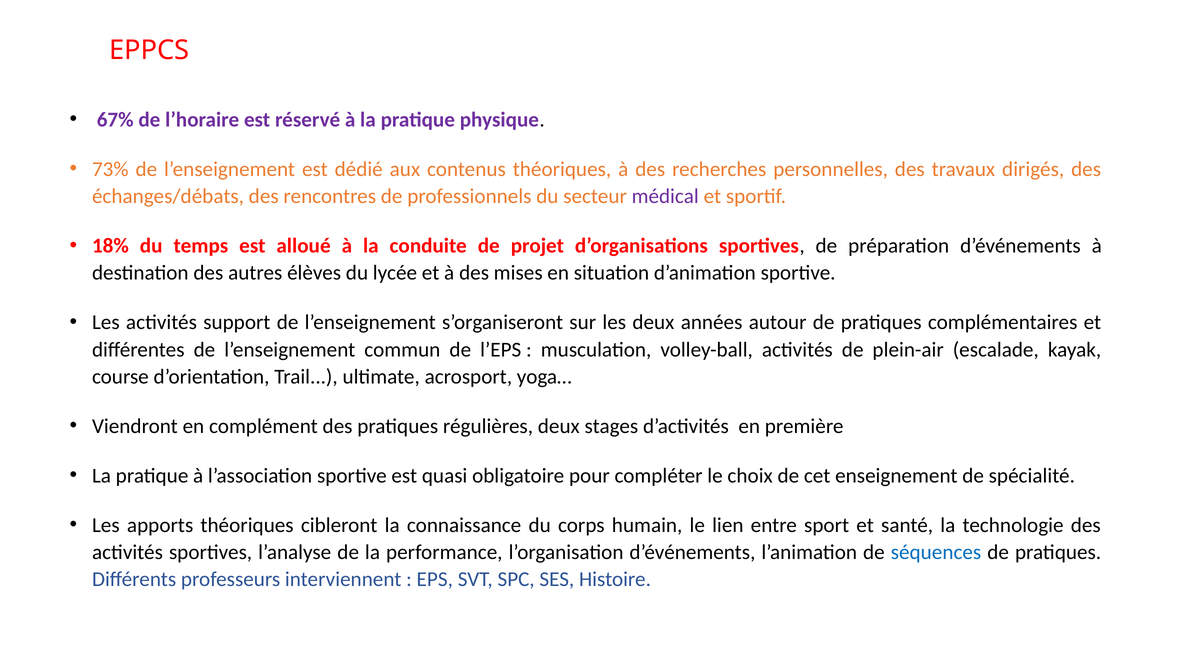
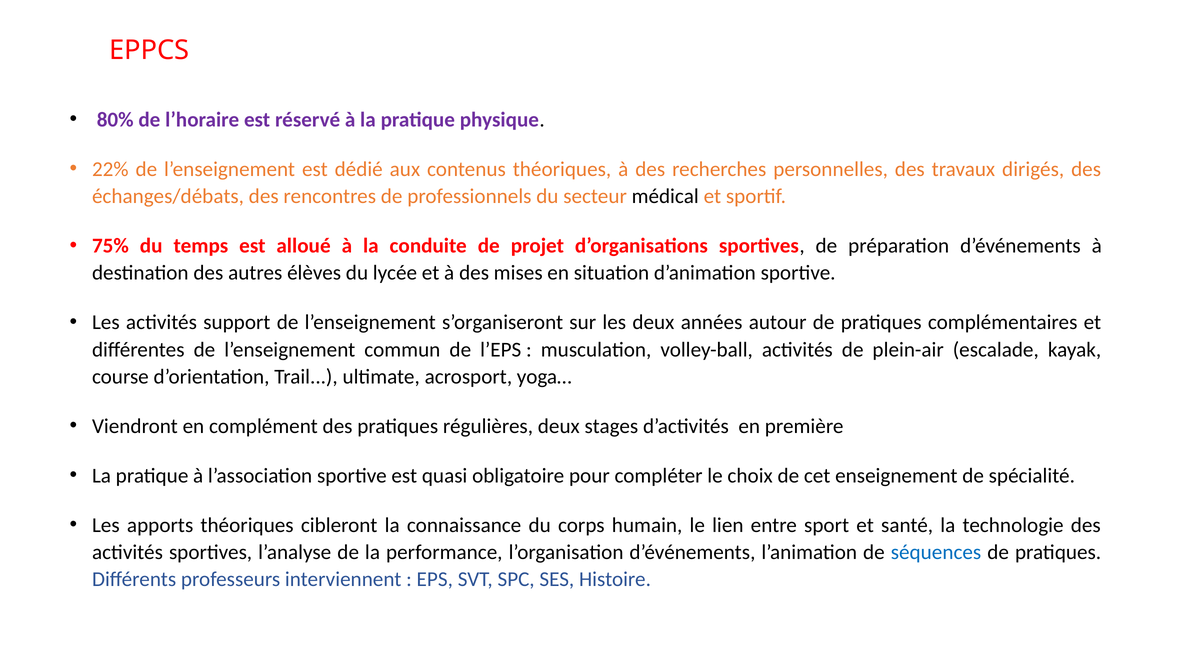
67%: 67% -> 80%
73%: 73% -> 22%
médical colour: purple -> black
18%: 18% -> 75%
